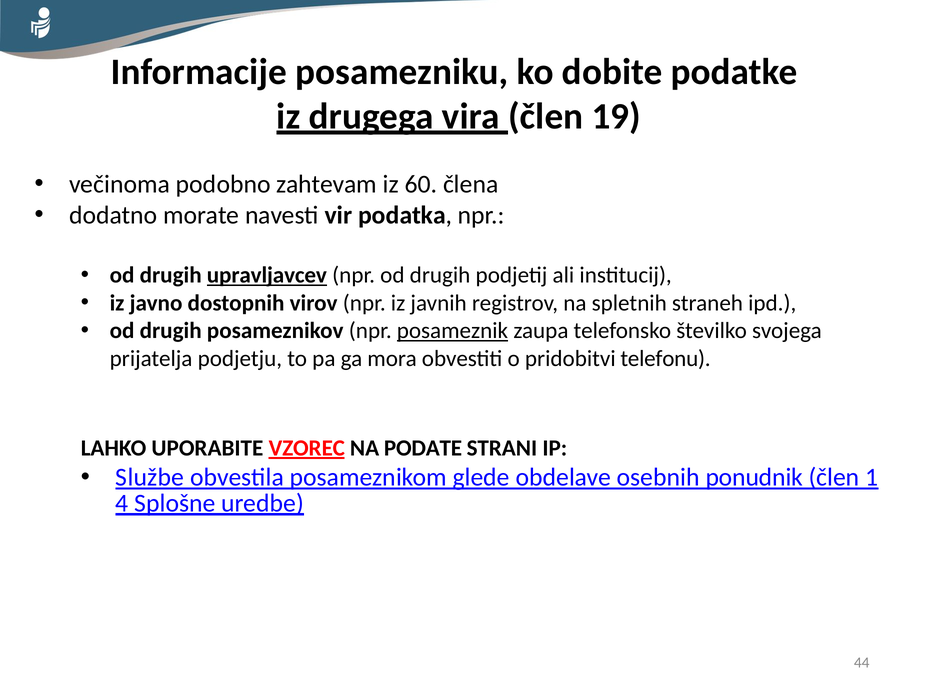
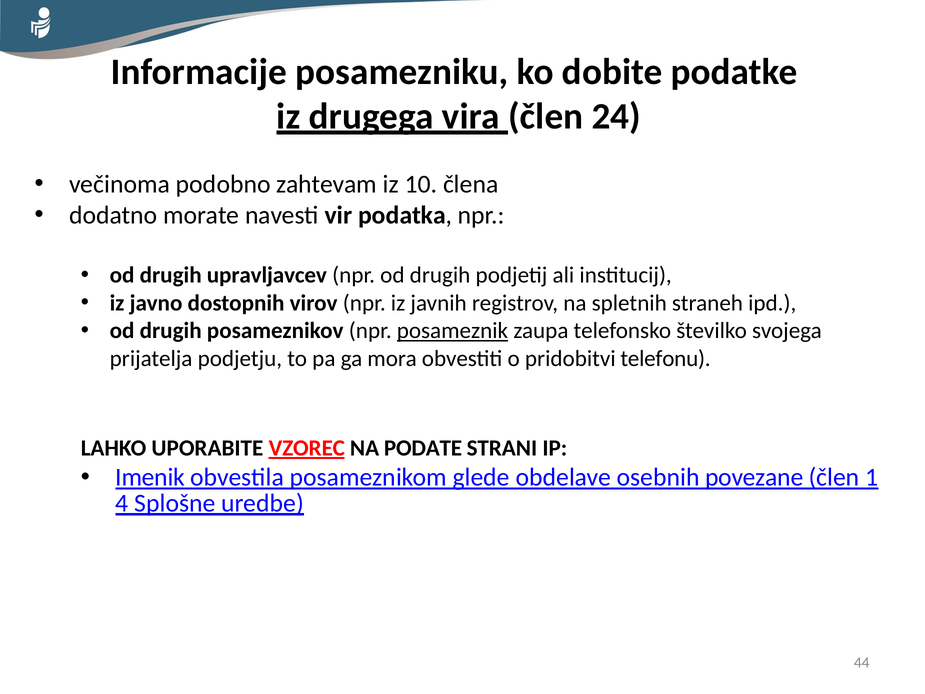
19: 19 -> 24
60: 60 -> 10
upravljavcev underline: present -> none
Službe: Službe -> Imenik
ponudnik: ponudnik -> povezane
